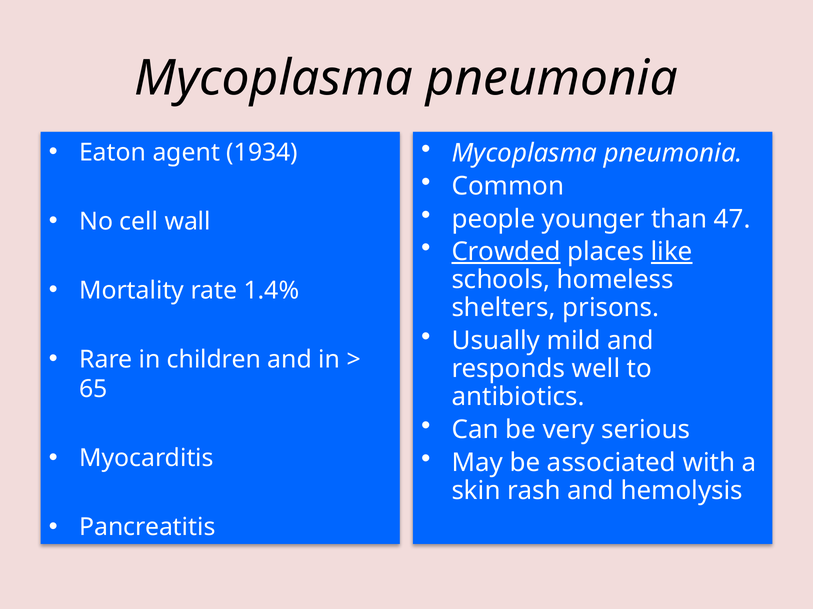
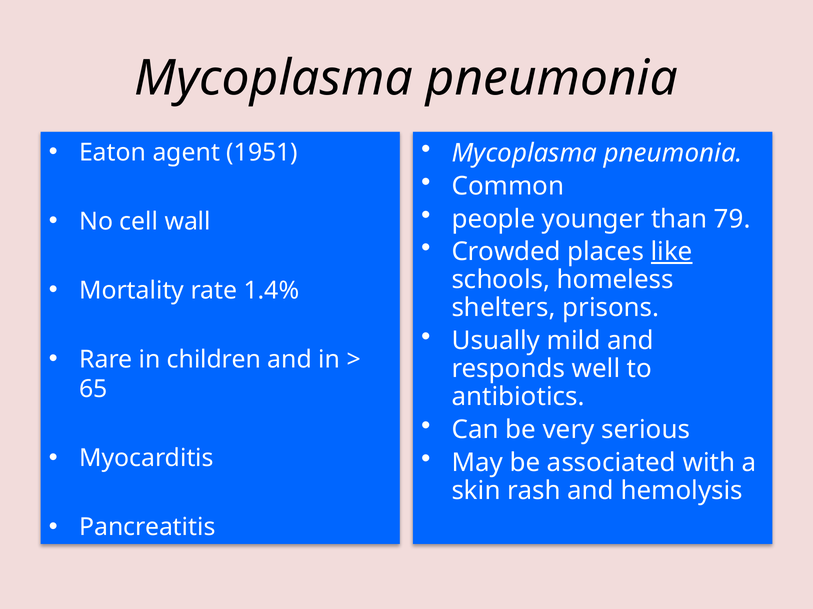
1934: 1934 -> 1951
47: 47 -> 79
Crowded underline: present -> none
